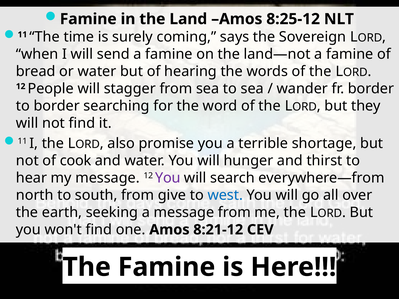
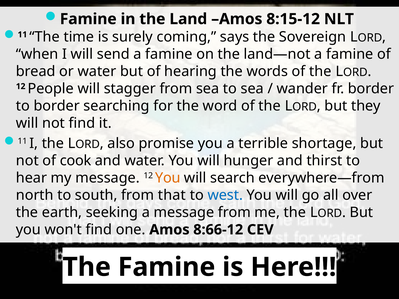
8:25-12: 8:25-12 -> 8:15-12
You at (168, 178) colour: purple -> orange
give: give -> that
8:21-12: 8:21-12 -> 8:66-12
